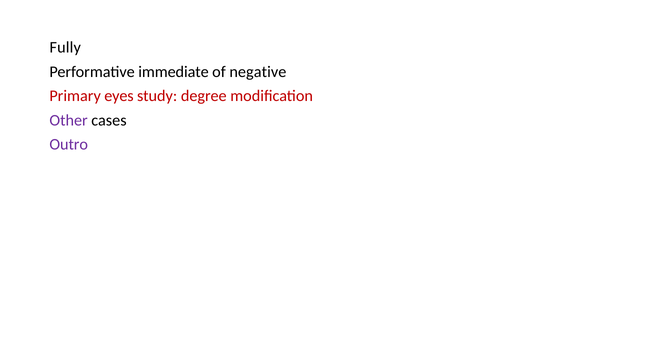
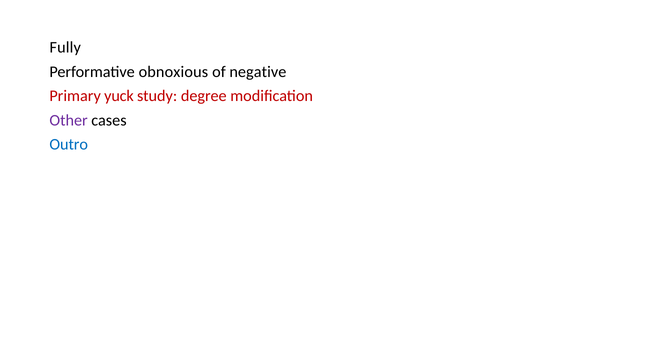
immediate: immediate -> obnoxious
eyes: eyes -> yuck
Outro colour: purple -> blue
